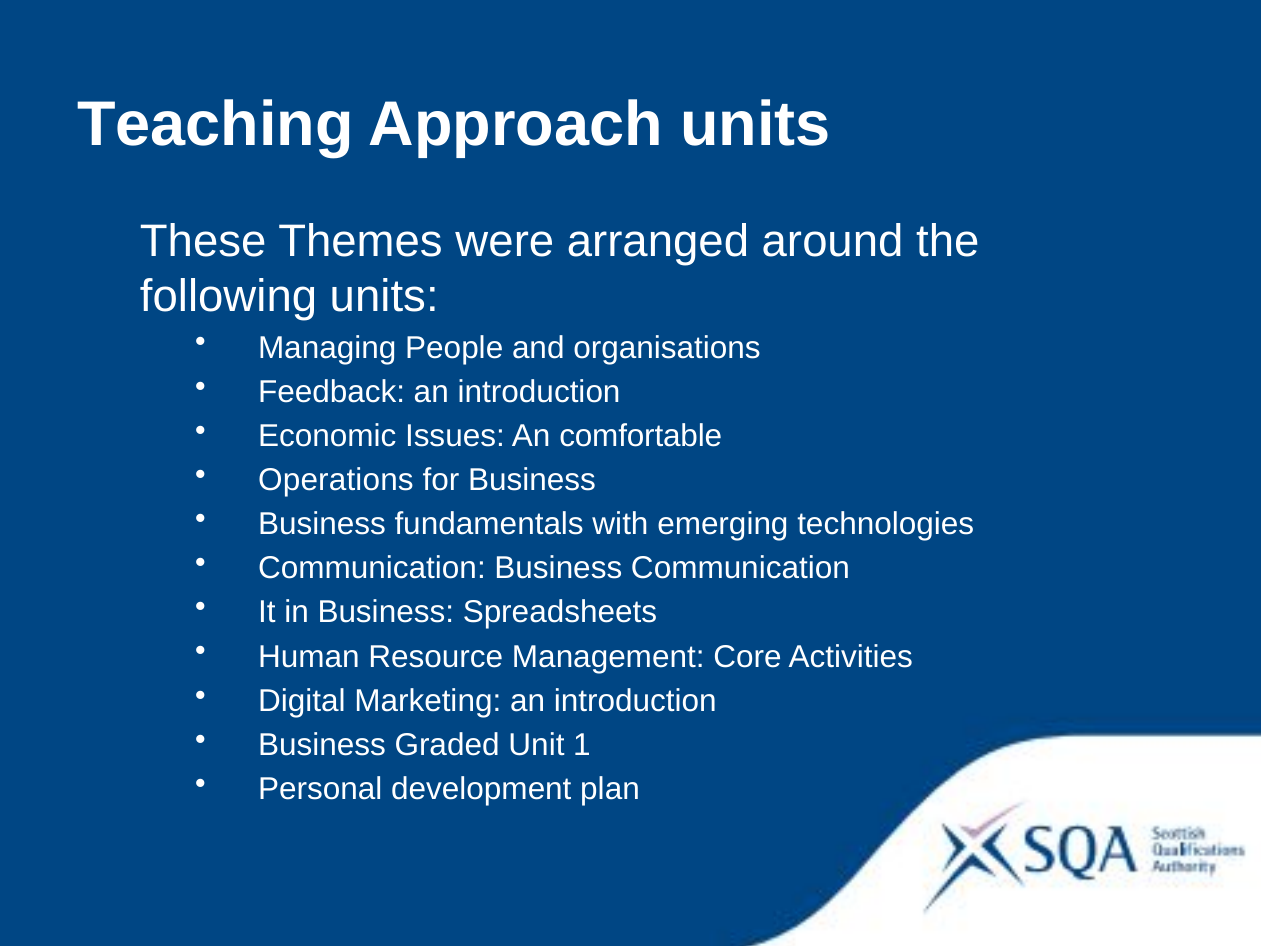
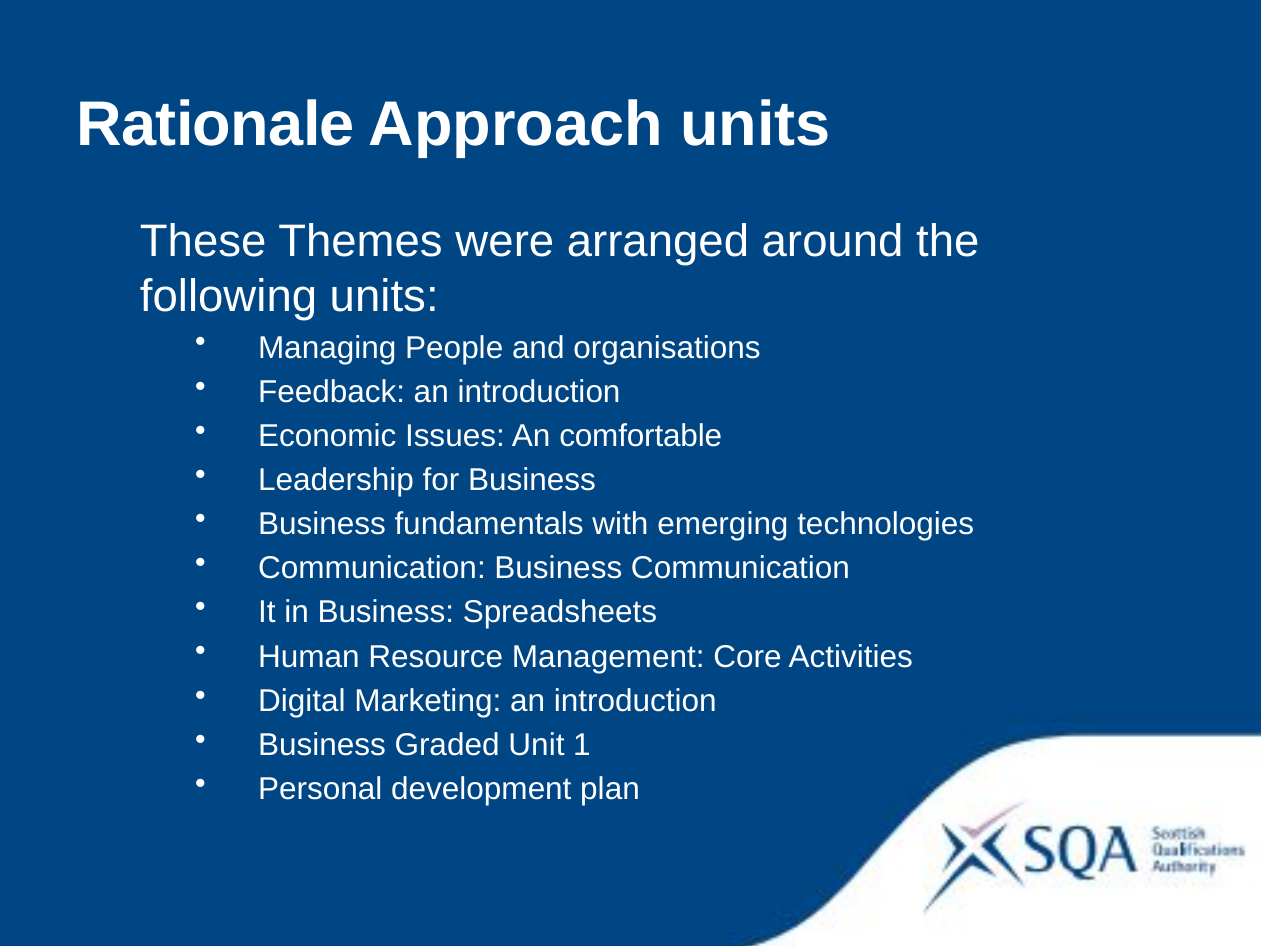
Teaching: Teaching -> Rationale
Operations: Operations -> Leadership
